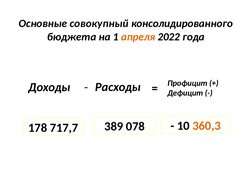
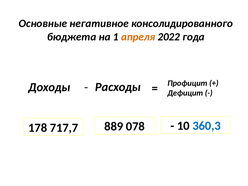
совокупный: совокупный -> негативное
389: 389 -> 889
360,3 colour: orange -> blue
